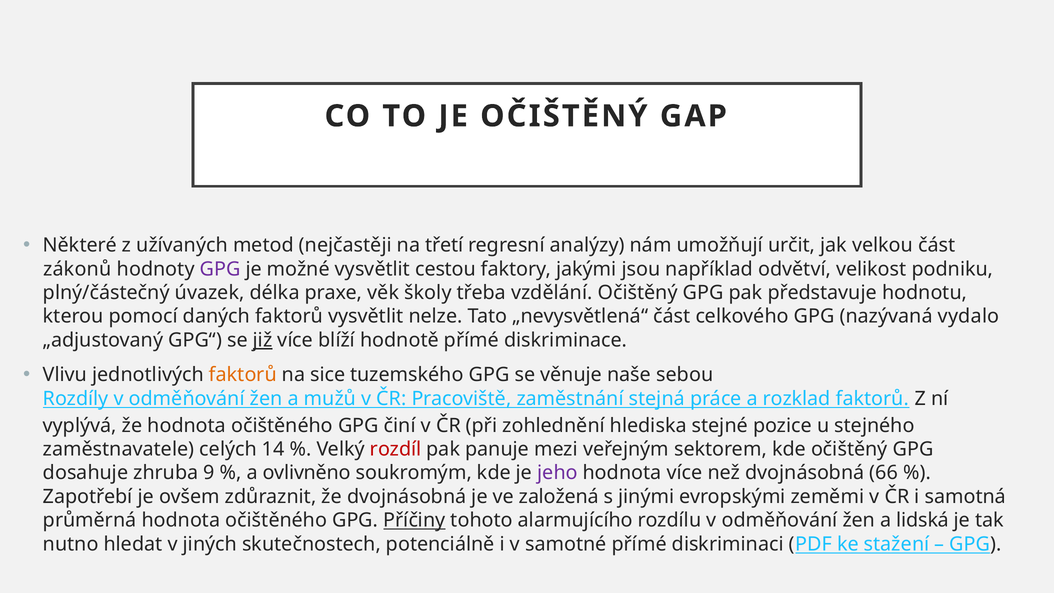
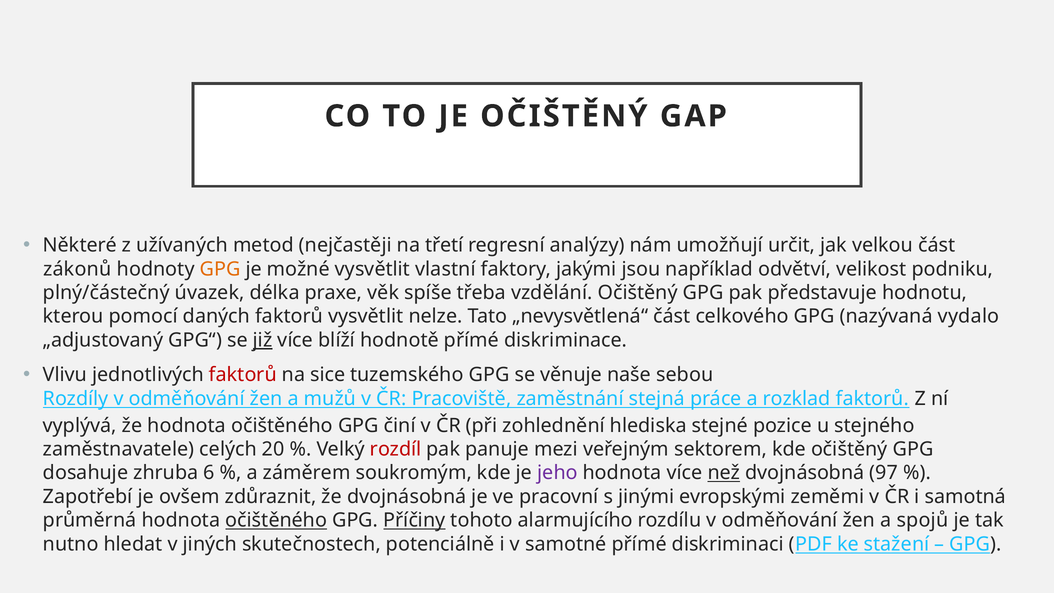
GPG at (220, 269) colour: purple -> orange
cestou: cestou -> vlastní
školy: školy -> spíše
faktorů at (243, 375) colour: orange -> red
14: 14 -> 20
9: 9 -> 6
ovlivněno: ovlivněno -> záměrem
než underline: none -> present
66: 66 -> 97
založená: založená -> pracovní
očištěného at (276, 520) underline: none -> present
lidská: lidská -> spojů
